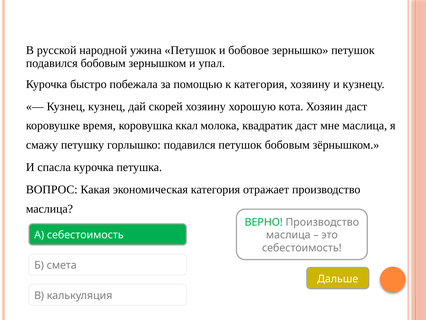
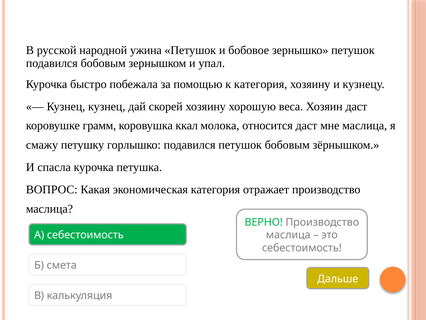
кота: кота -> веса
время: время -> грамм
квадратик: квадратик -> относится
